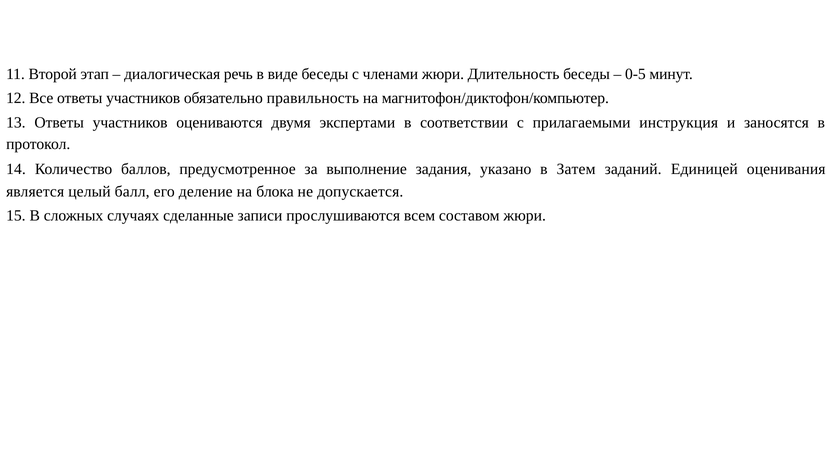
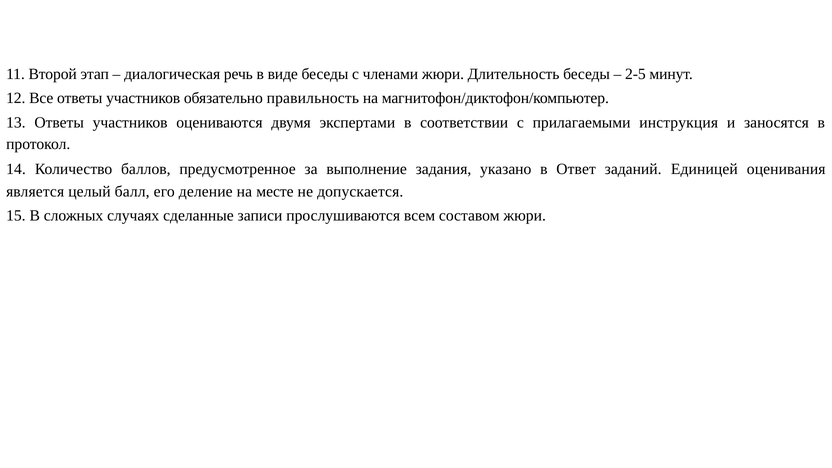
0-5: 0-5 -> 2-5
Затем: Затем -> Ответ
блока: блока -> месте
